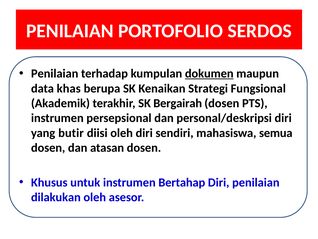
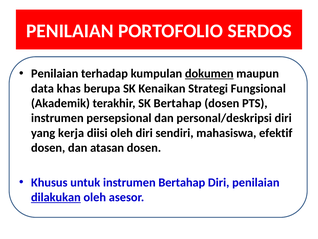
SK Bergairah: Bergairah -> Bertahap
butir: butir -> kerja
semua: semua -> efektif
dilakukan underline: none -> present
